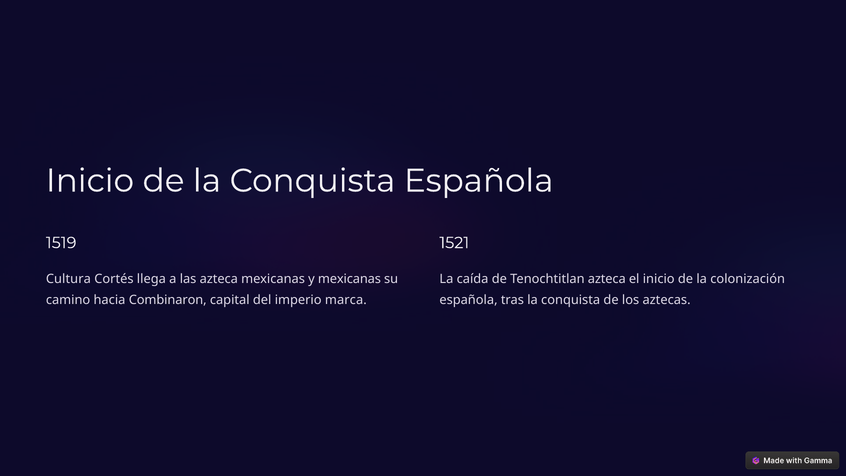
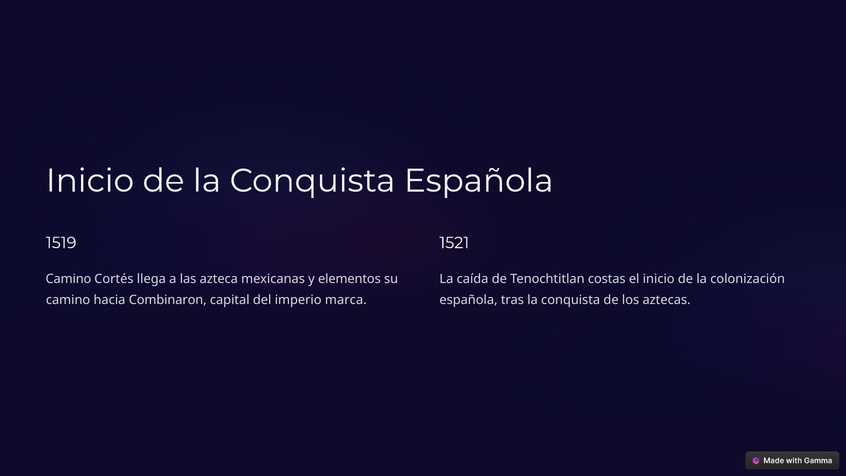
Cultura at (68, 279): Cultura -> Camino
y mexicanas: mexicanas -> elementos
Tenochtitlan azteca: azteca -> costas
